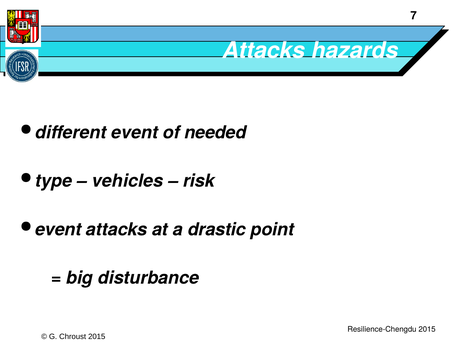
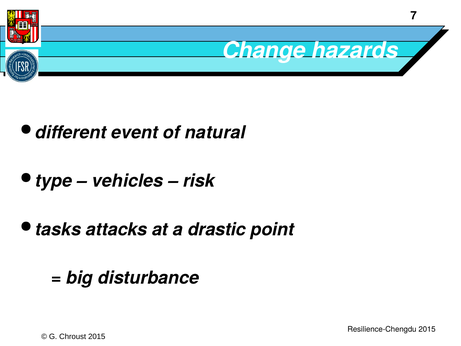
Attacks at (264, 51): Attacks -> Change
needed: needed -> natural
event at (58, 229): event -> tasks
